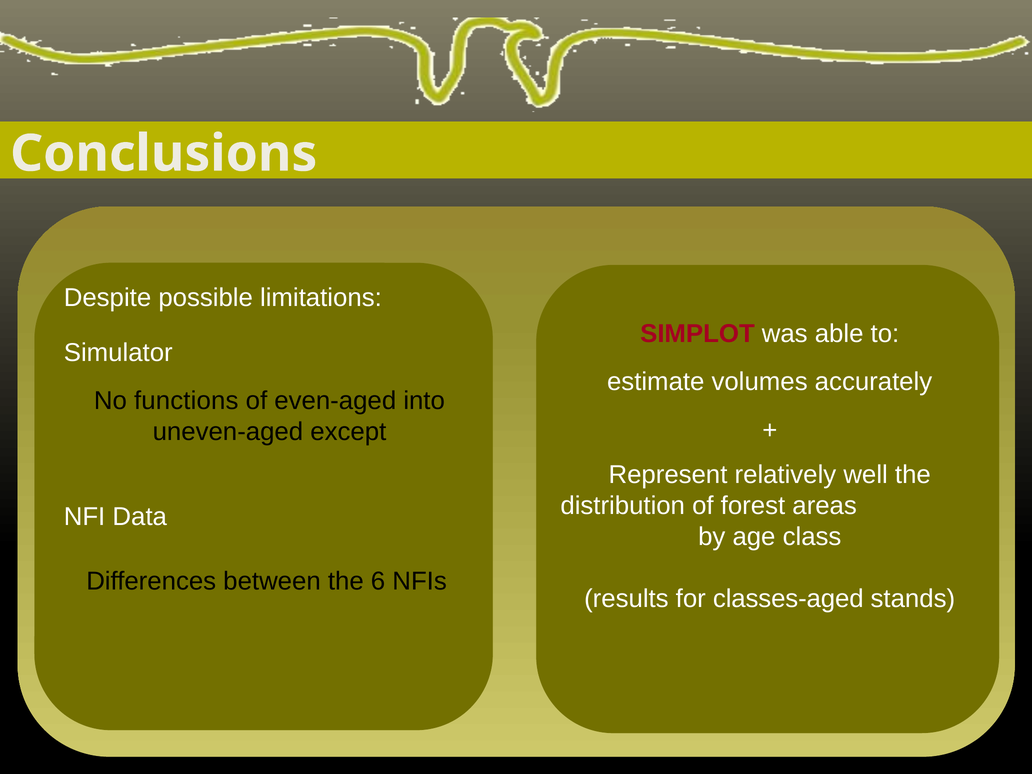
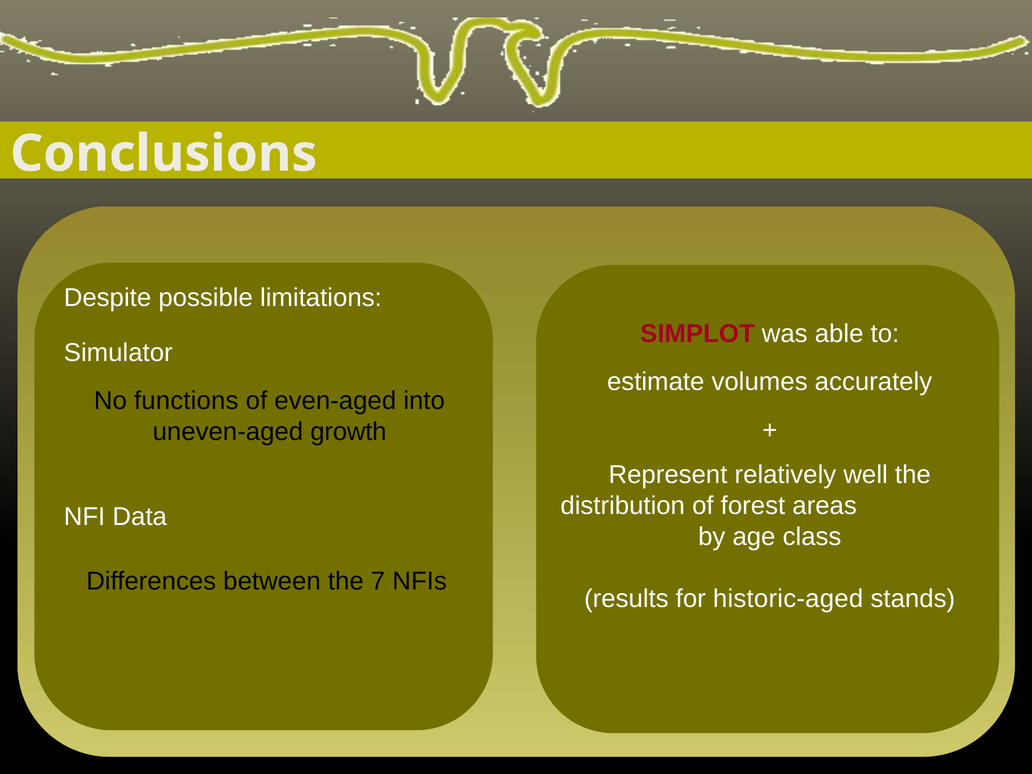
except: except -> growth
6: 6 -> 7
classes-aged: classes-aged -> historic-aged
